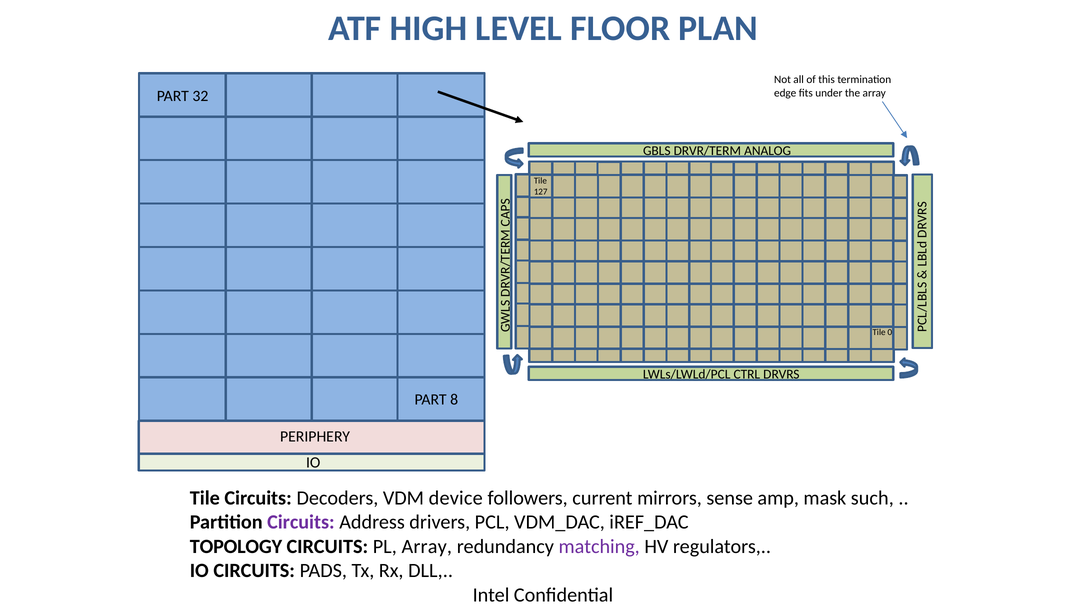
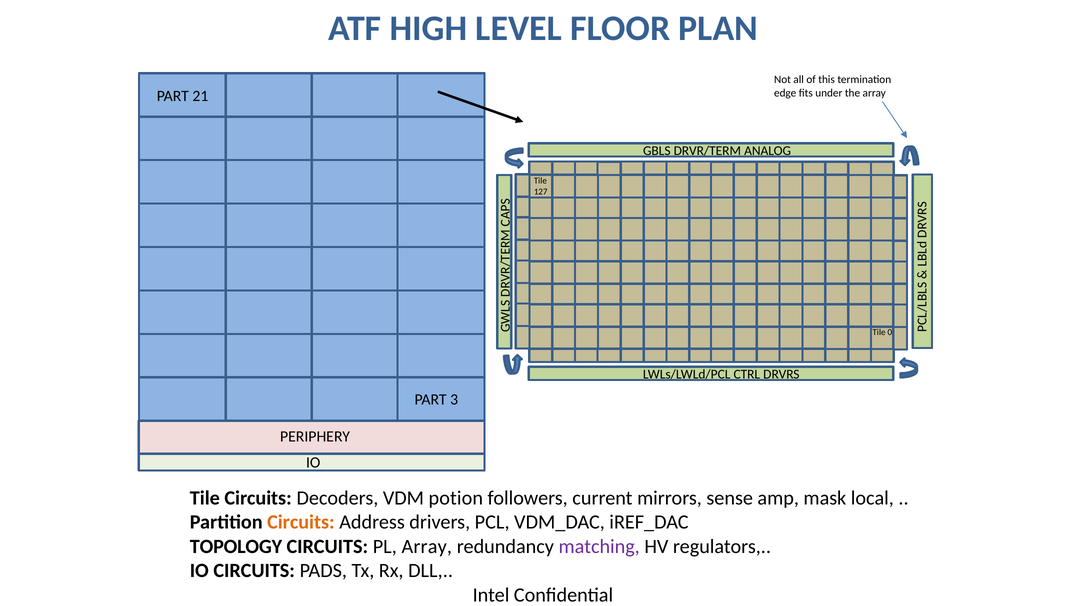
32: 32 -> 21
8: 8 -> 3
device: device -> potion
such: such -> local
Circuits at (301, 523) colour: purple -> orange
